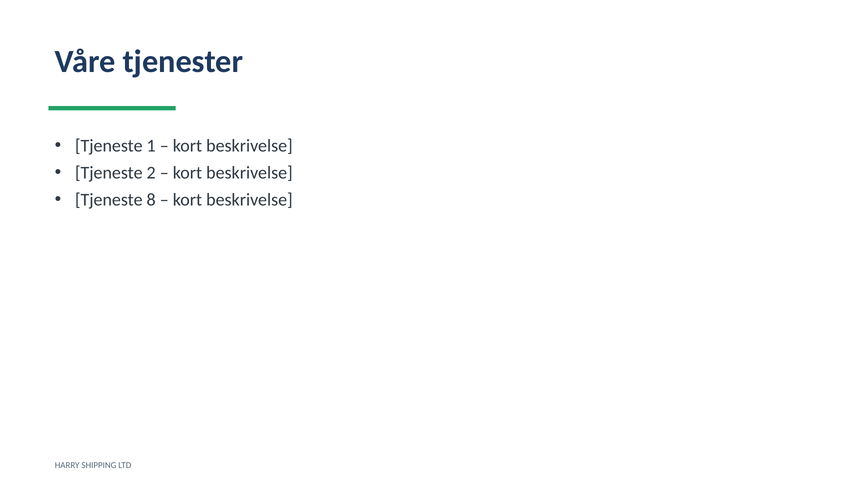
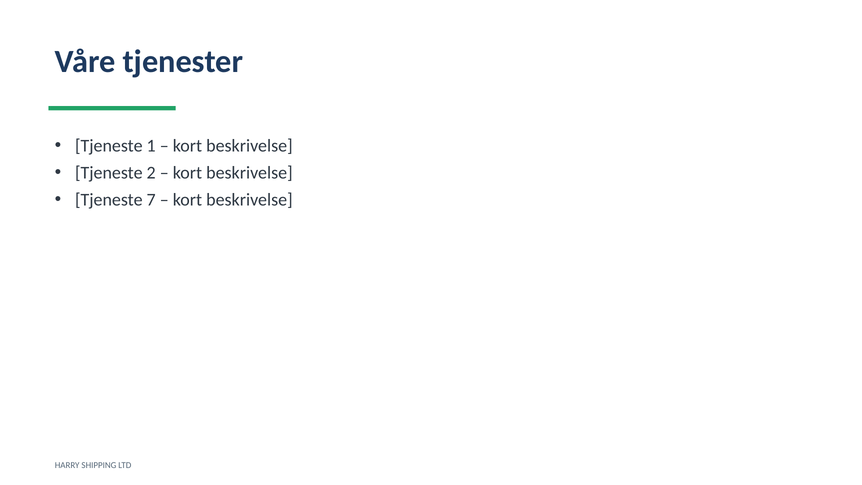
8: 8 -> 7
